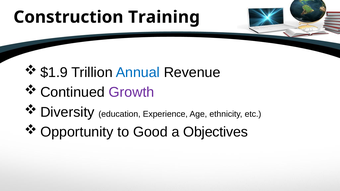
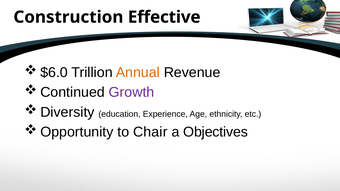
Training: Training -> Effective
$1.9: $1.9 -> $6.0
Annual colour: blue -> orange
Good: Good -> Chair
